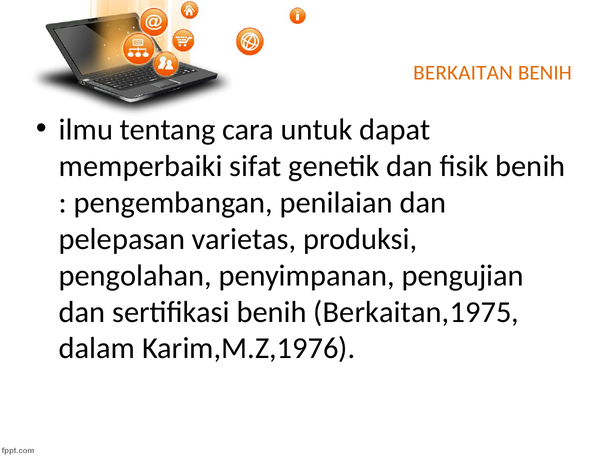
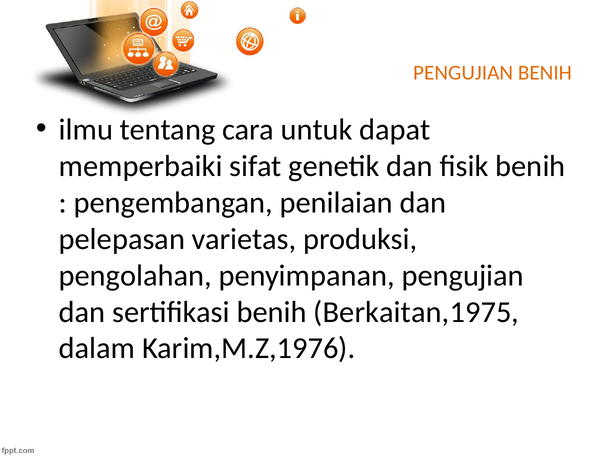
BERKAITAN at (463, 73): BERKAITAN -> PENGUJIAN
